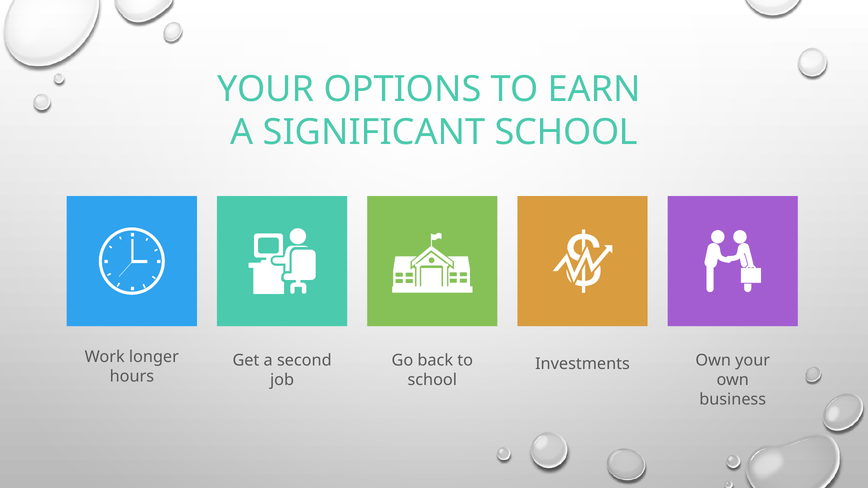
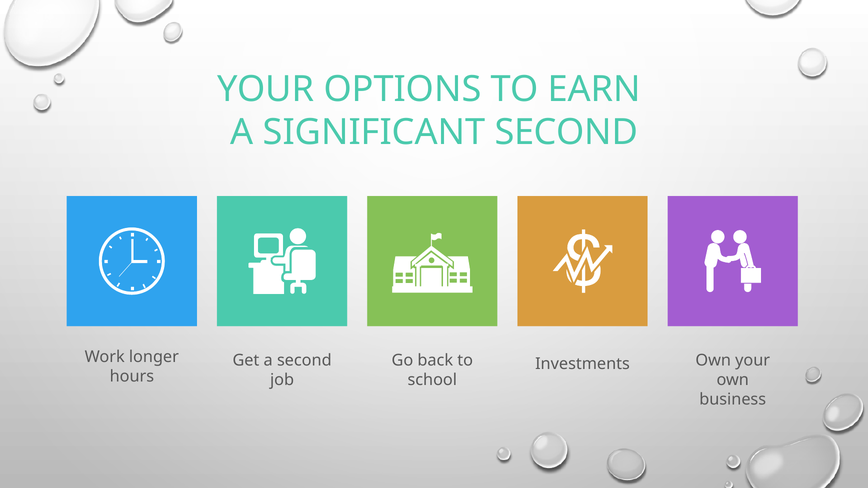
SIGNIFICANT SCHOOL: SCHOOL -> SECOND
